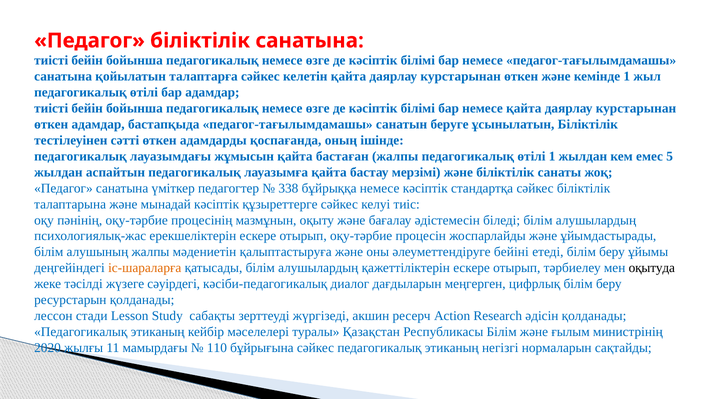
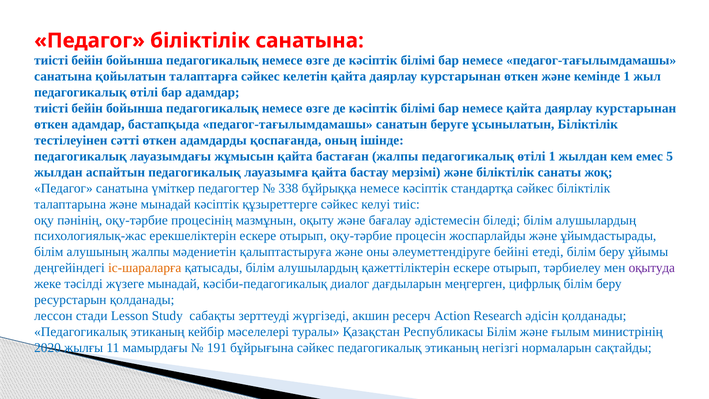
оқытуда colour: black -> purple
жүзеге сәуірдегі: сәуірдегі -> мынадай
110: 110 -> 191
